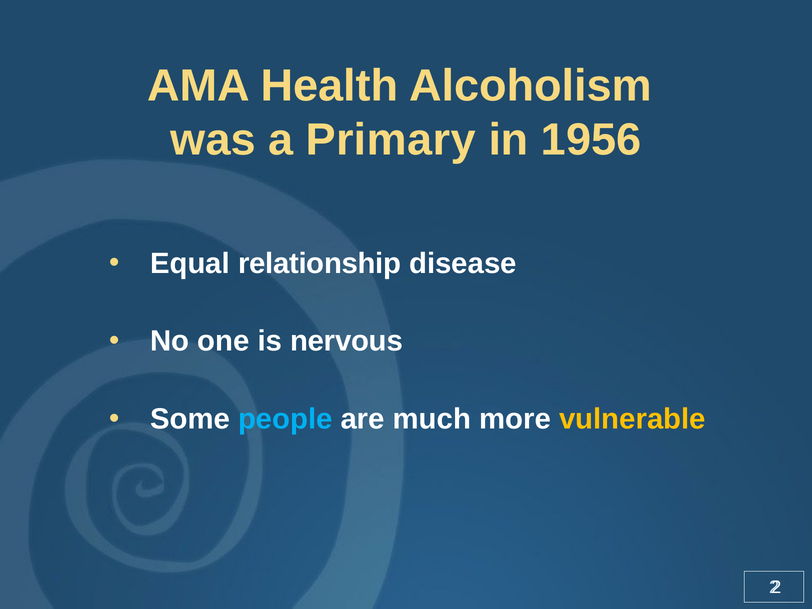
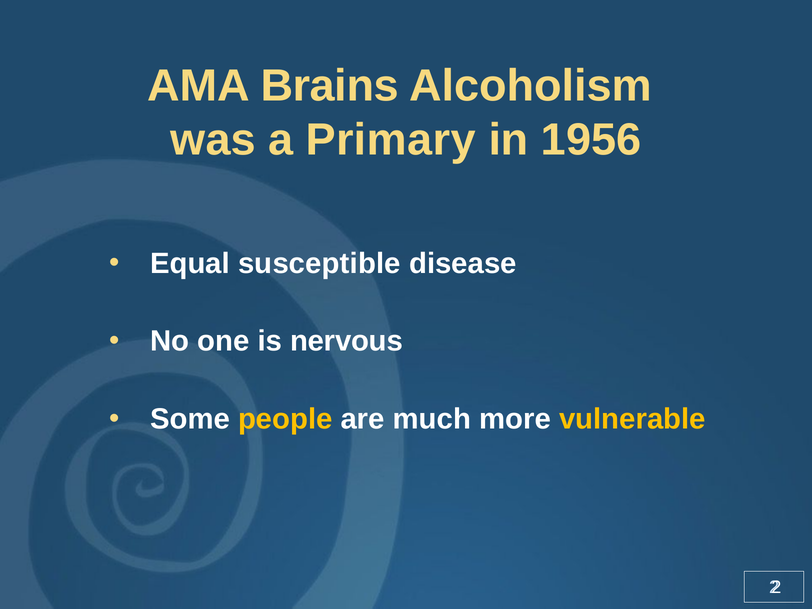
Health: Health -> Brains
relationship: relationship -> susceptible
people colour: light blue -> yellow
